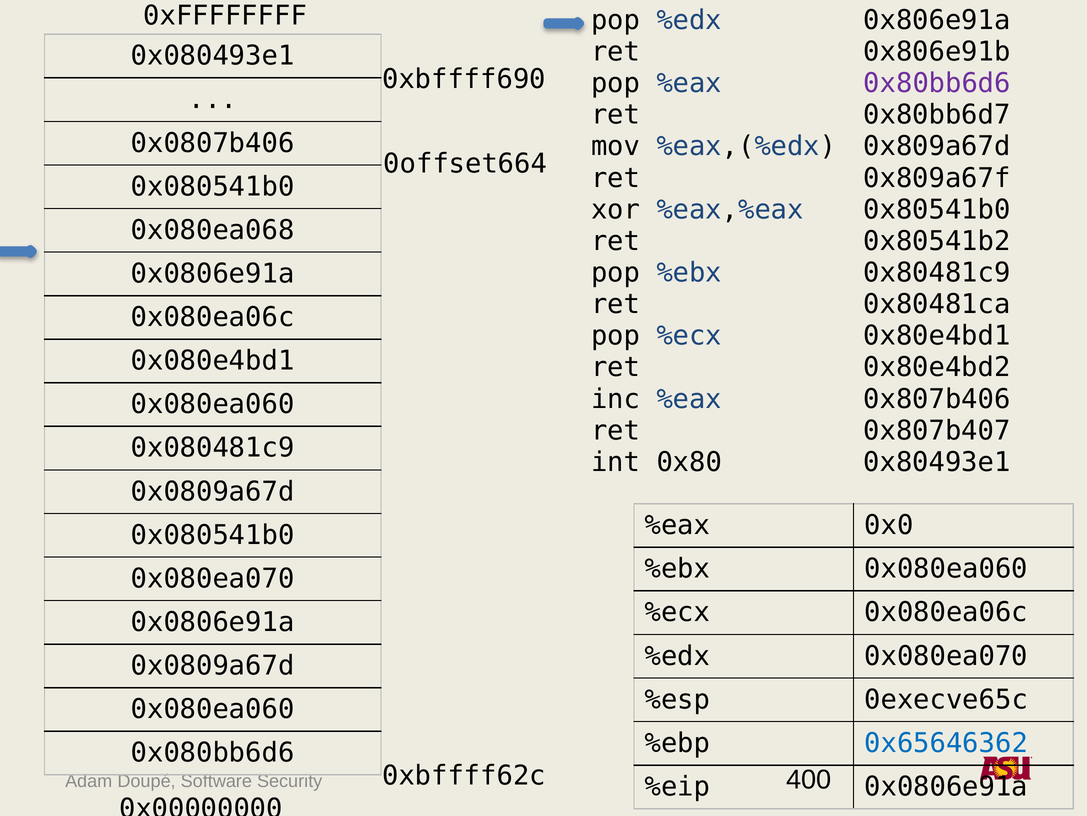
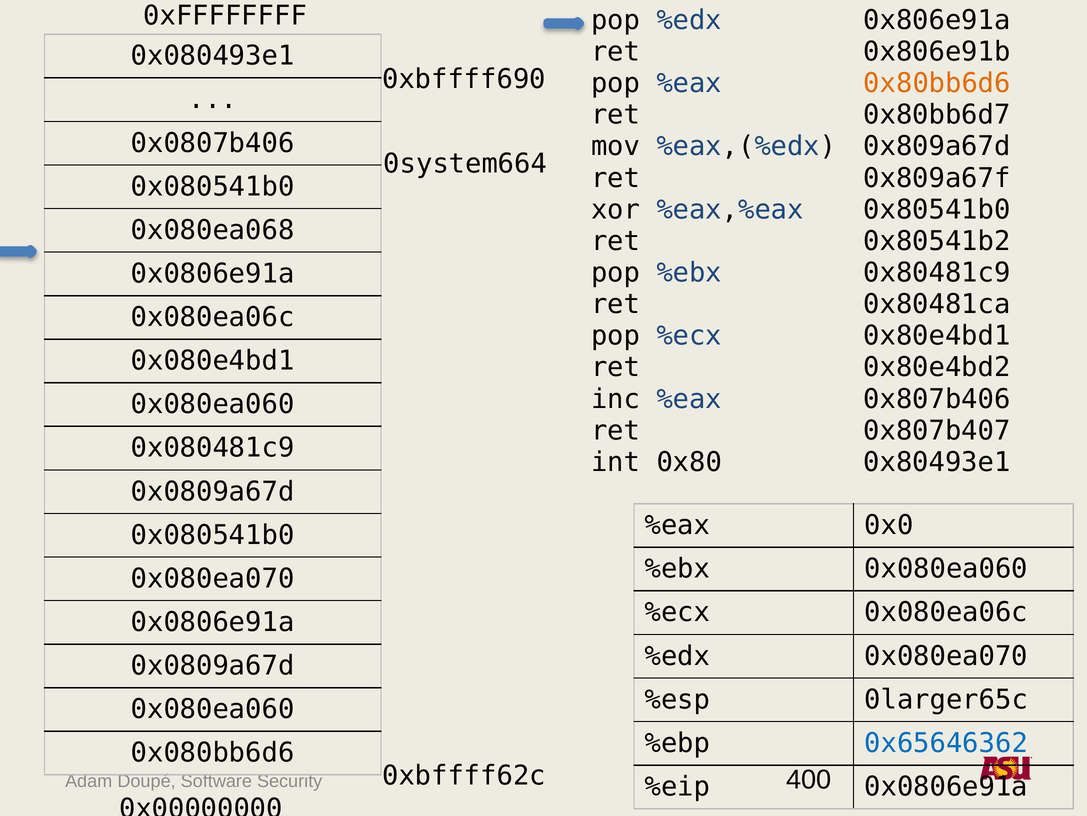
0x80bb6d6 colour: purple -> orange
0offset664: 0offset664 -> 0system664
0execve65c: 0execve65c -> 0larger65c
